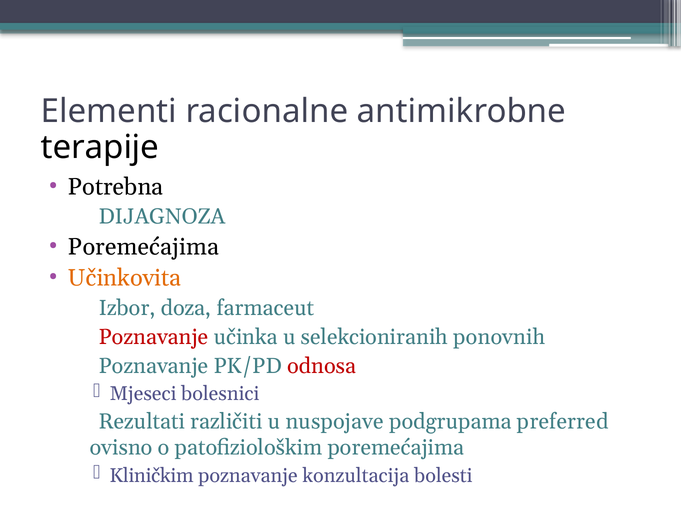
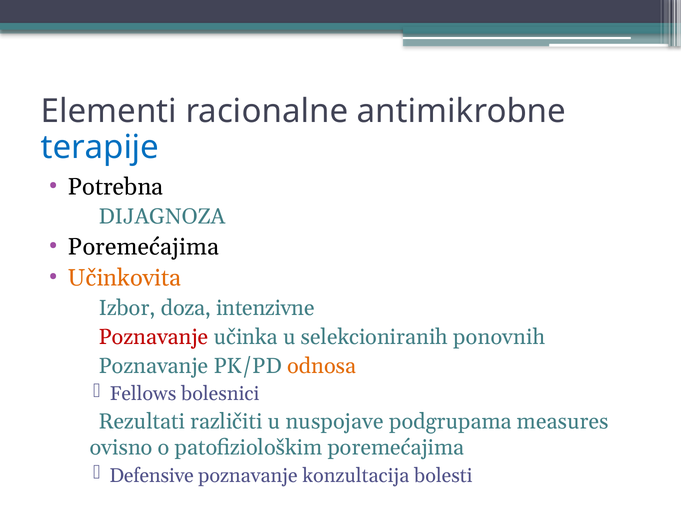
terapije colour: black -> blue
farmaceut: farmaceut -> intenzivne
odnosa colour: red -> orange
Mjeseci: Mjeseci -> Fellows
preferred: preferred -> measures
Kliničkim: Kliničkim -> Defensive
